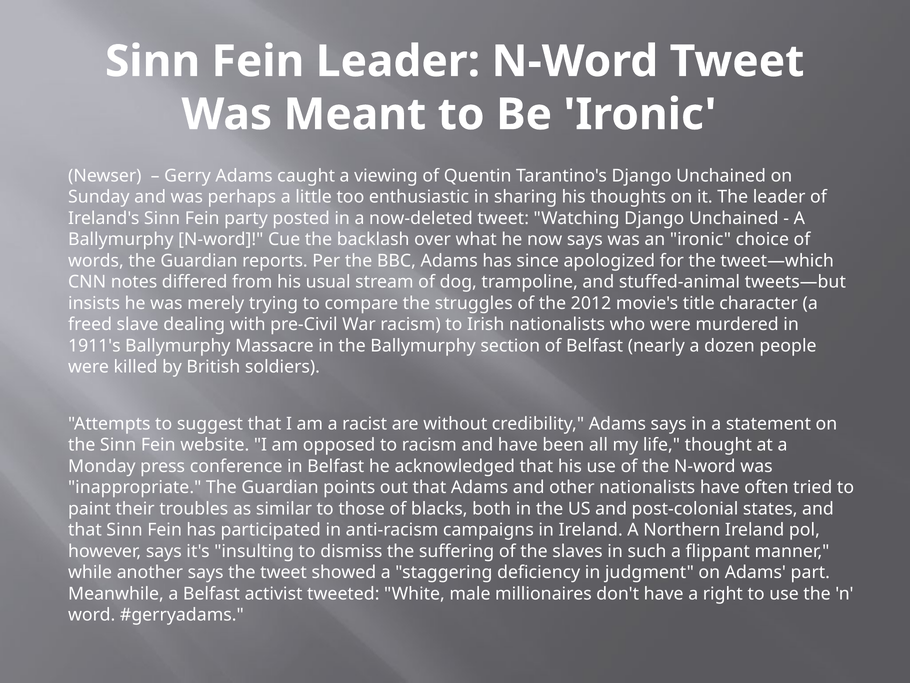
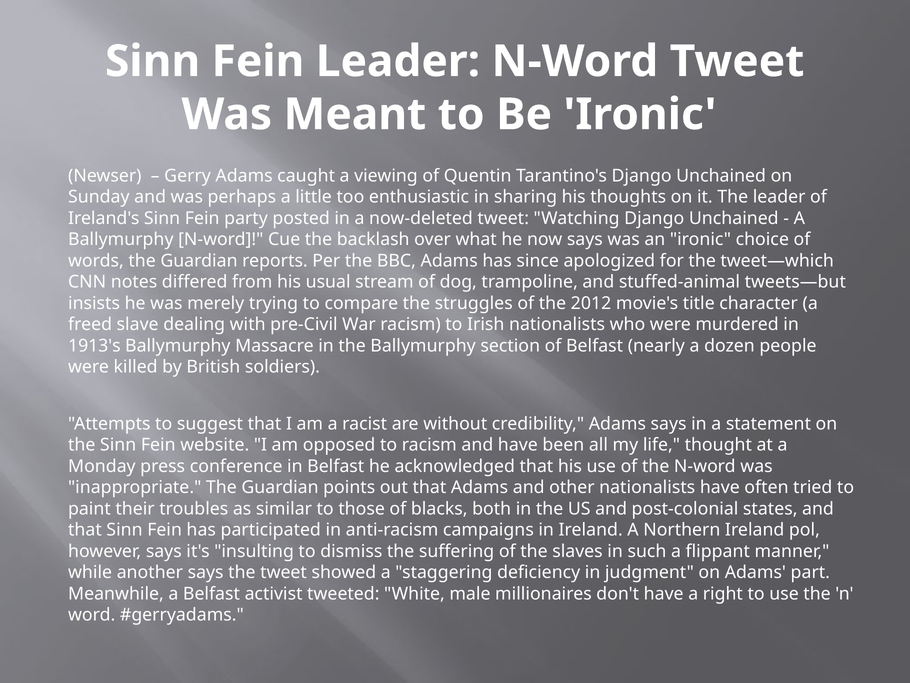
1911's: 1911's -> 1913's
